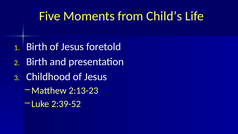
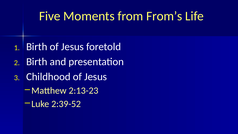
Child’s: Child’s -> From’s
